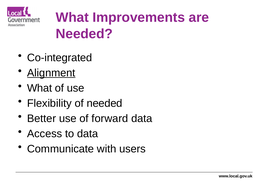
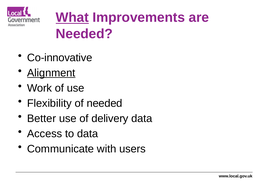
What at (72, 17) underline: none -> present
Co-integrated: Co-integrated -> Co-innovative
What at (40, 88): What -> Work
forward: forward -> delivery
